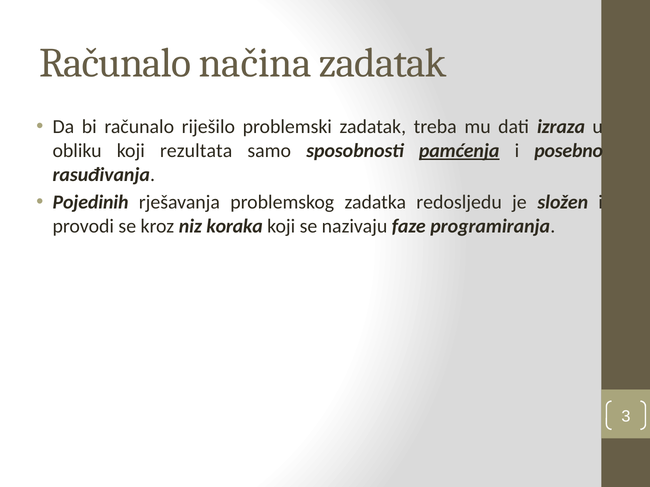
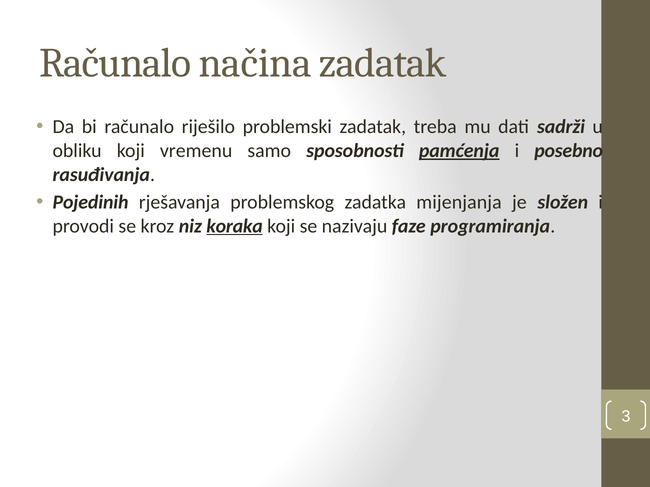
izraza: izraza -> sadrži
rezultata: rezultata -> vremenu
redosljedu: redosljedu -> mijenjanja
koraka underline: none -> present
